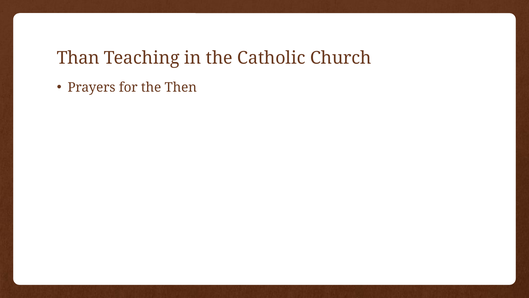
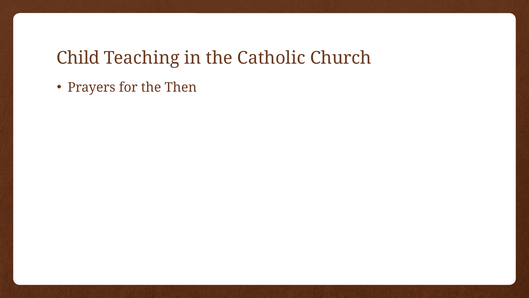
Than: Than -> Child
